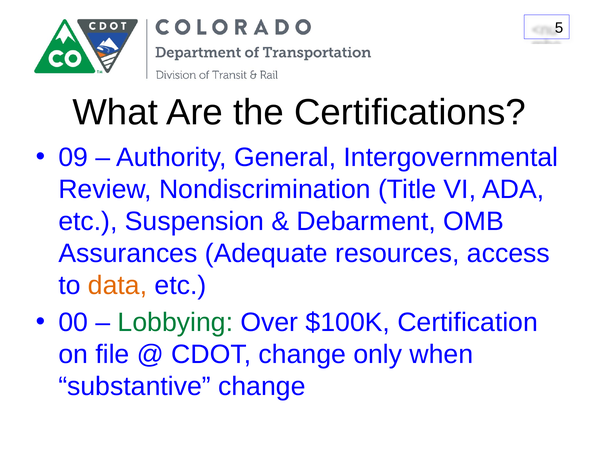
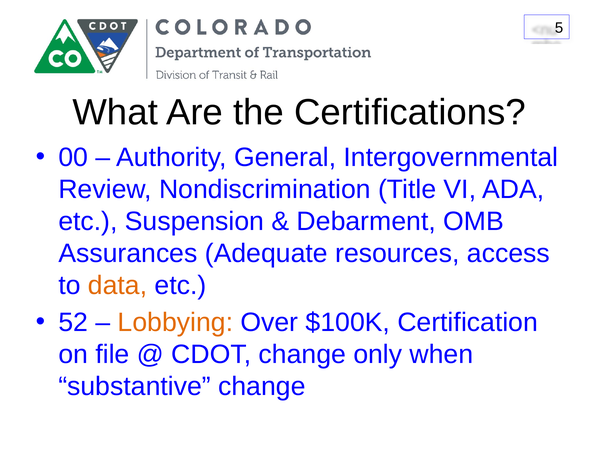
09: 09 -> 00
00: 00 -> 52
Lobbying colour: green -> orange
